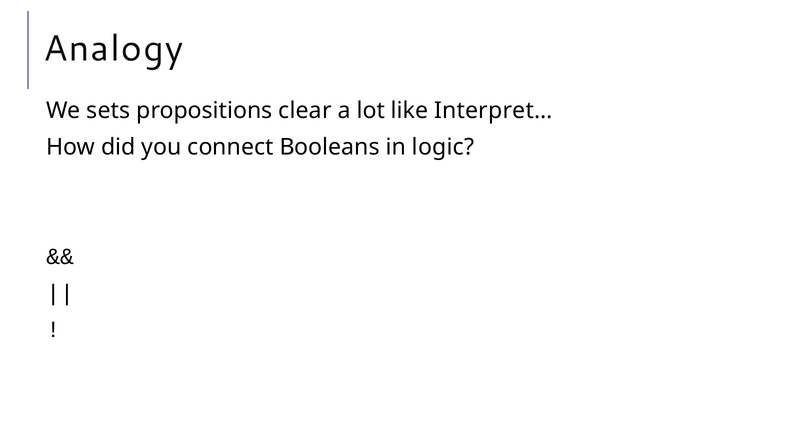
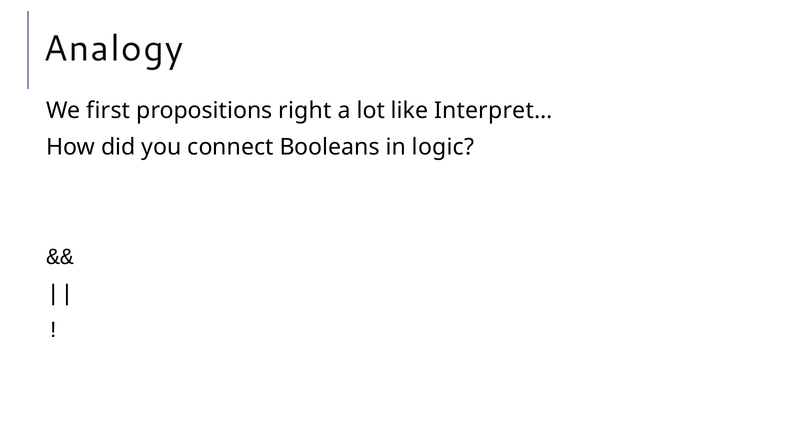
sets: sets -> first
clear: clear -> right
